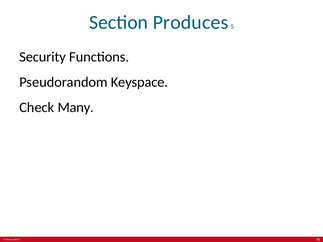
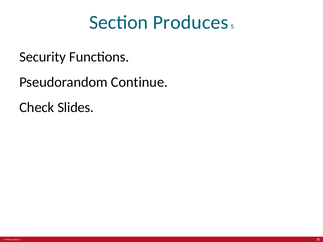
Keyspace: Keyspace -> Continue
Many: Many -> Slides
